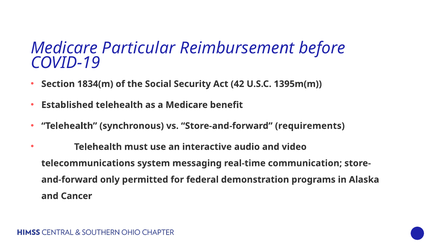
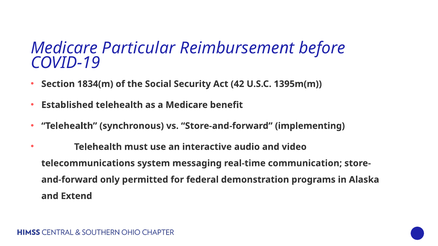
requirements: requirements -> implementing
Cancer: Cancer -> Extend
